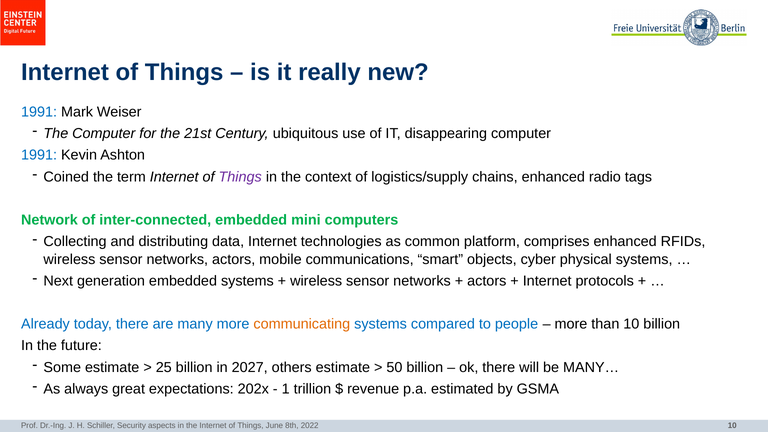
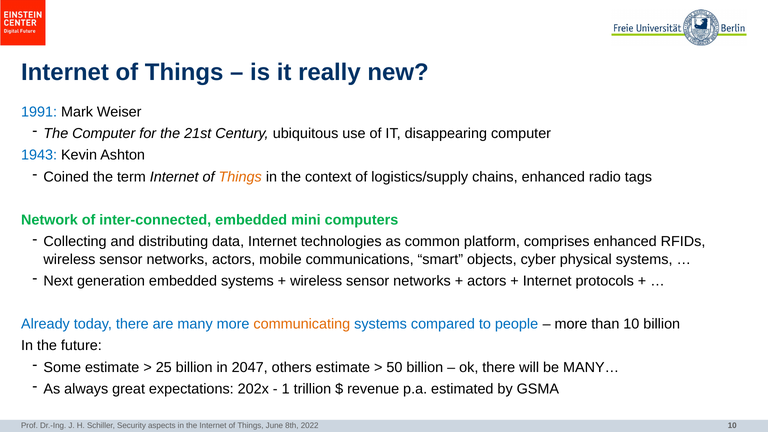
1991 at (39, 155): 1991 -> 1943
Things at (240, 177) colour: purple -> orange
2027: 2027 -> 2047
